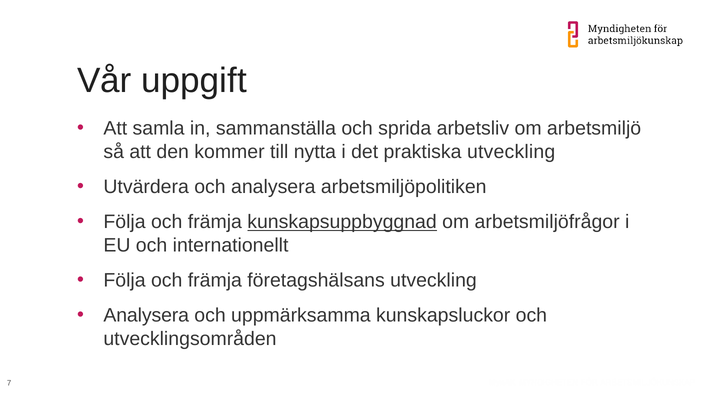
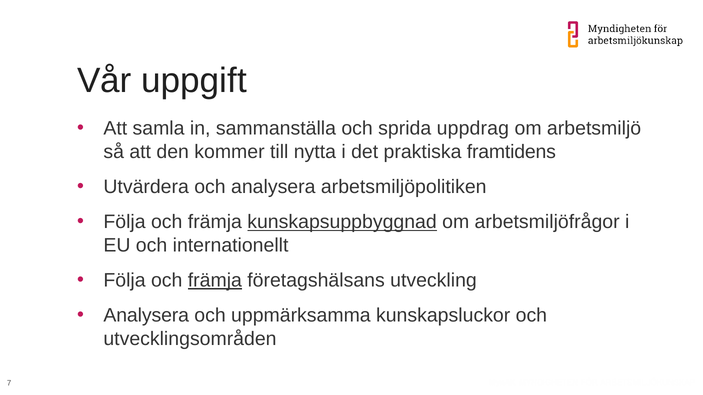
arbetsliv: arbetsliv -> uppdrag
praktiska utveckling: utveckling -> framtidens
främja at (215, 281) underline: none -> present
